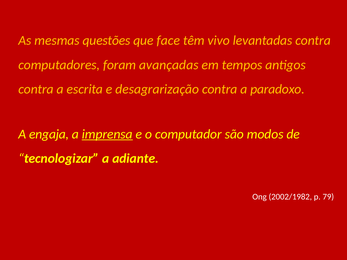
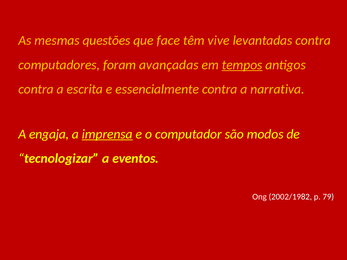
vivo: vivo -> vive
tempos underline: none -> present
desagrarização: desagrarização -> essencialmente
paradoxo: paradoxo -> narrativa
adiante: adiante -> eventos
